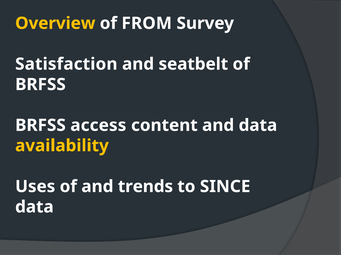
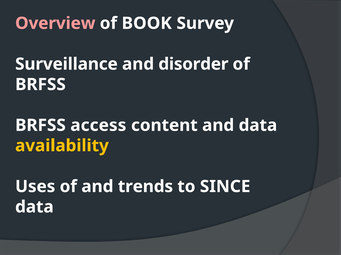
Overview colour: yellow -> pink
FROM: FROM -> BOOK
Satisfaction: Satisfaction -> Surveillance
seatbelt: seatbelt -> disorder
